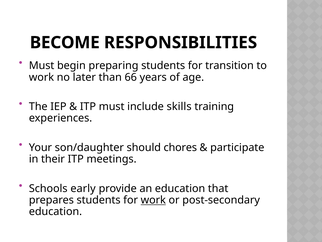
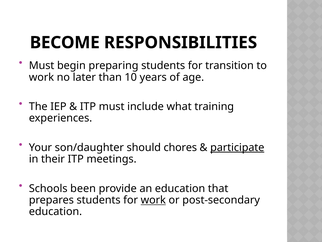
66: 66 -> 10
skills: skills -> what
participate underline: none -> present
early: early -> been
